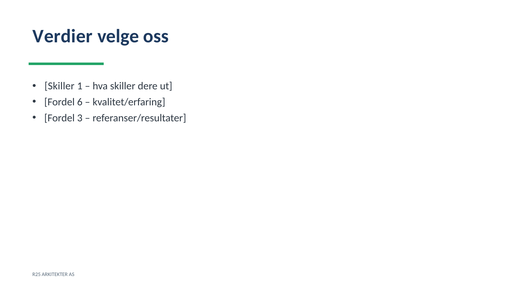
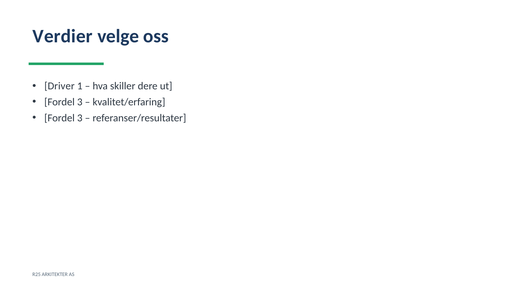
Skiller at (59, 86): Skiller -> Driver
6 at (80, 102): 6 -> 3
